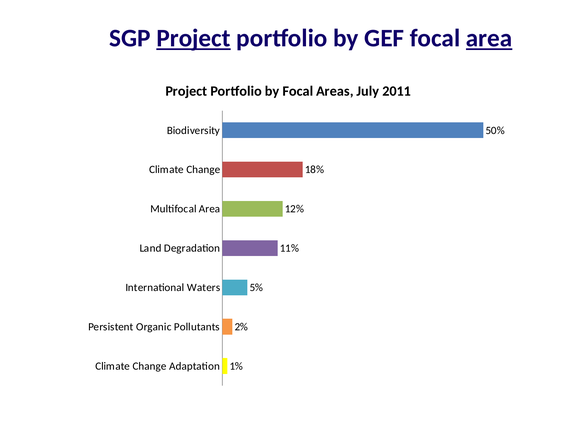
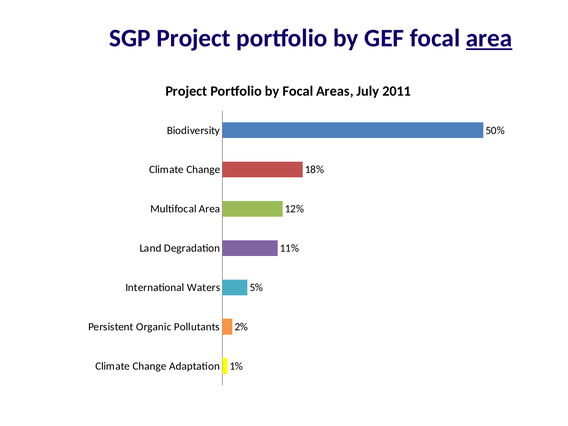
Project at (193, 38) underline: present -> none
